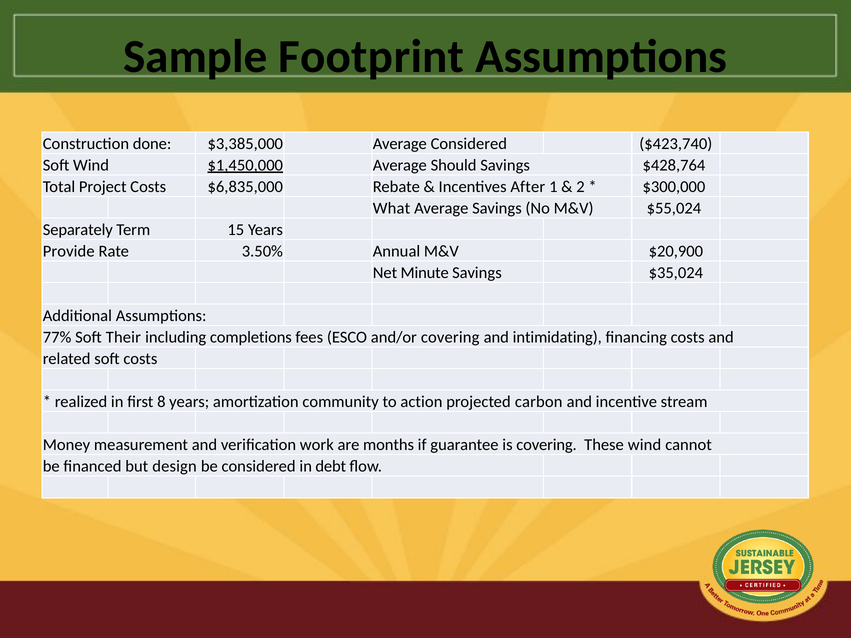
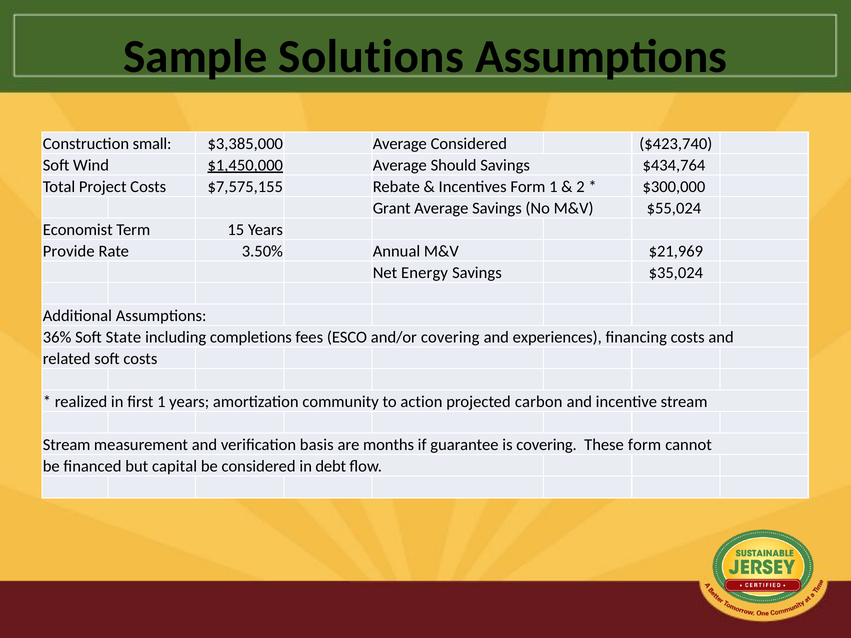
Footprint: Footprint -> Solutions
done: done -> small
$428,764: $428,764 -> $434,764
$6,835,000: $6,835,000 -> $7,575,155
Incentives After: After -> Form
What: What -> Grant
Separately: Separately -> Economist
$20,900: $20,900 -> $21,969
Minute: Minute -> Energy
77%: 77% -> 36%
Their: Their -> State
intimidating: intimidating -> experiences
first 8: 8 -> 1
Money at (67, 445): Money -> Stream
work: work -> basis
These wind: wind -> form
design: design -> capital
